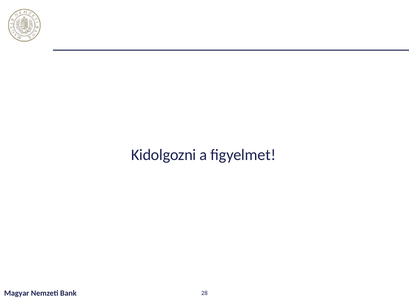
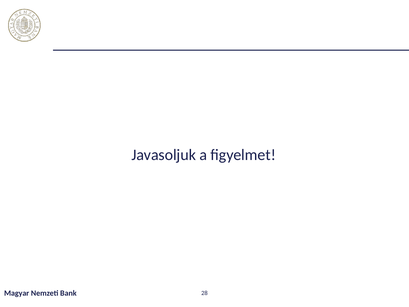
Kidolgozni: Kidolgozni -> Javasoljuk
